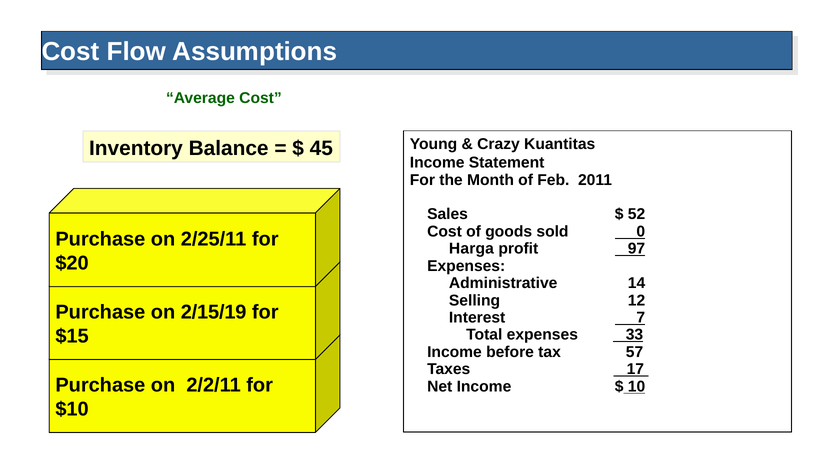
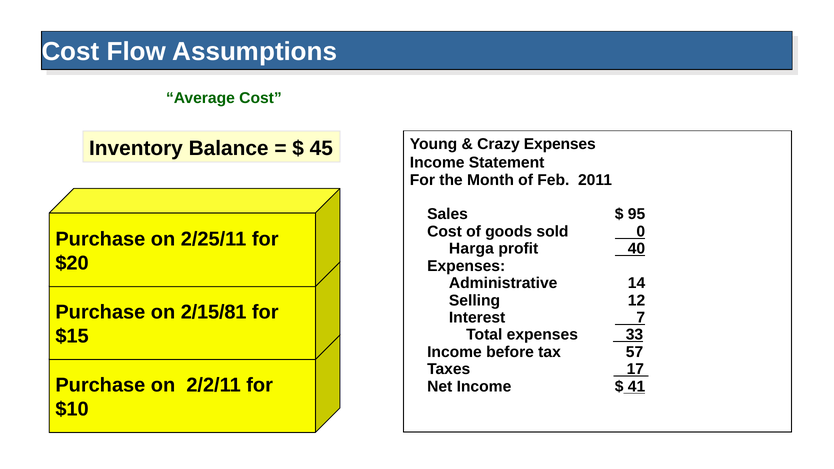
Crazy Kuantitas: Kuantitas -> Expenses
52: 52 -> 95
97: 97 -> 40
2/15/19: 2/15/19 -> 2/15/81
10: 10 -> 41
